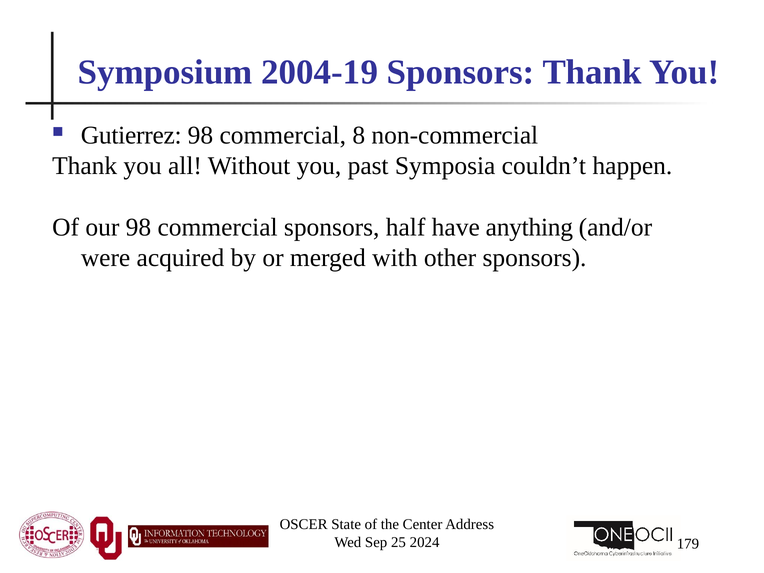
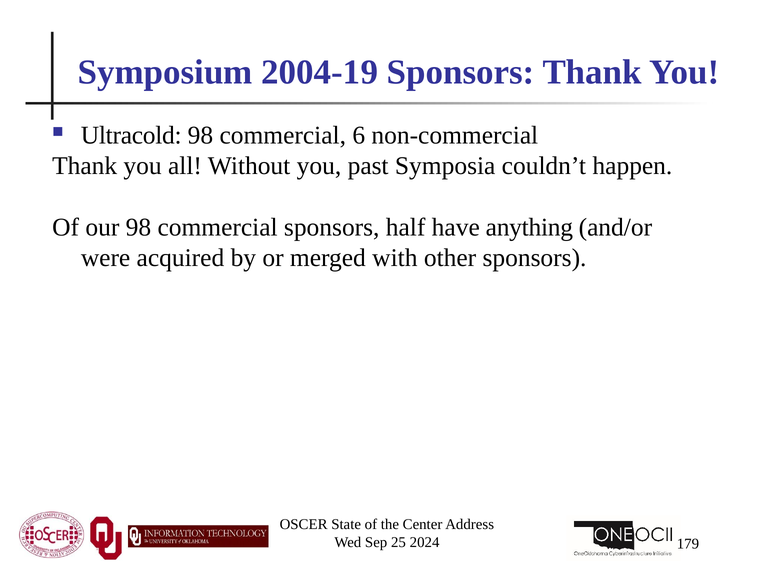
Gutierrez: Gutierrez -> Ultracold
8: 8 -> 6
